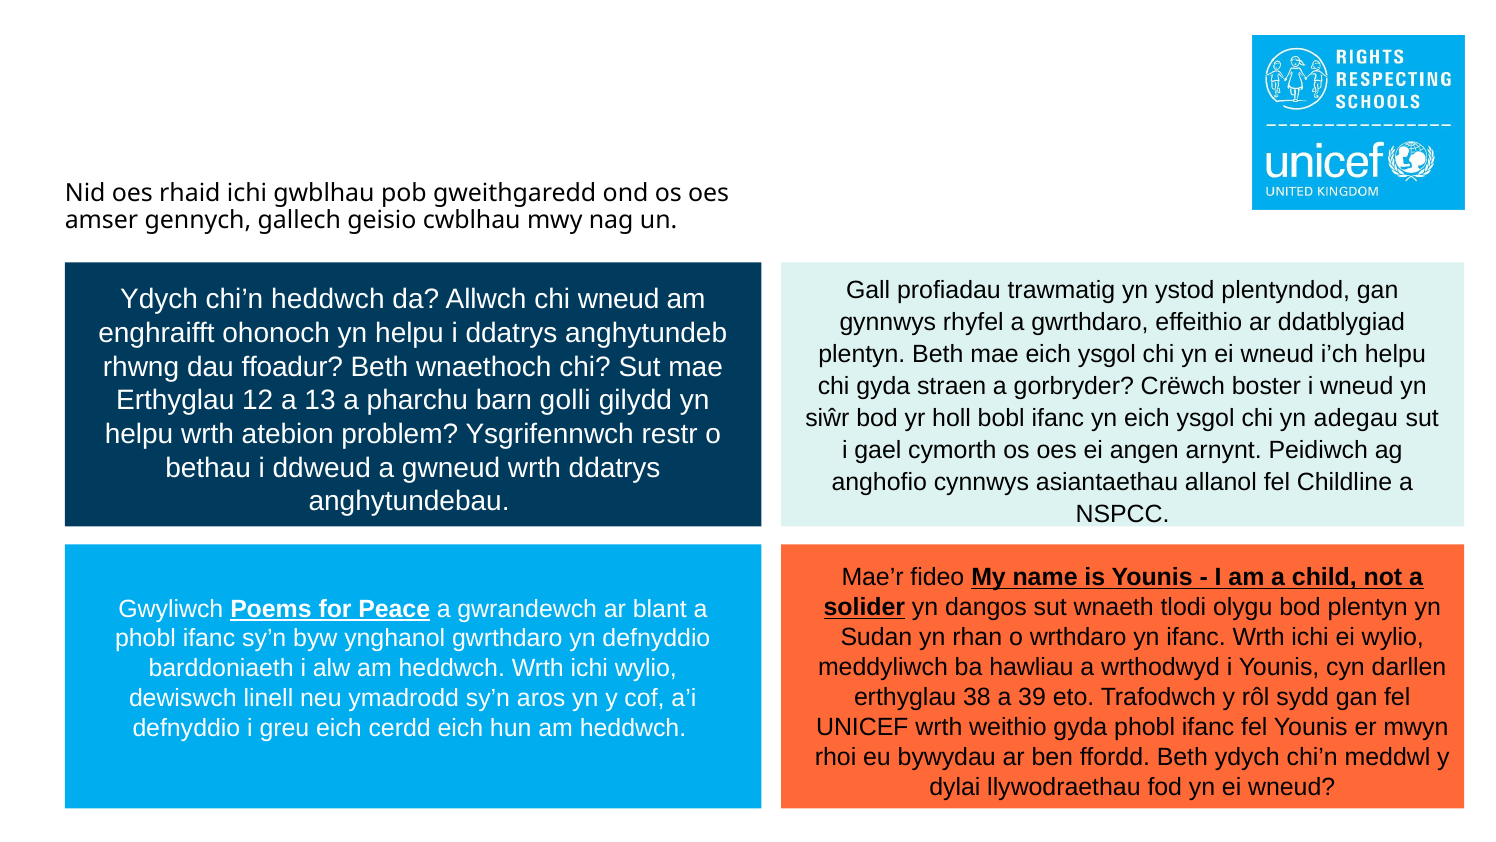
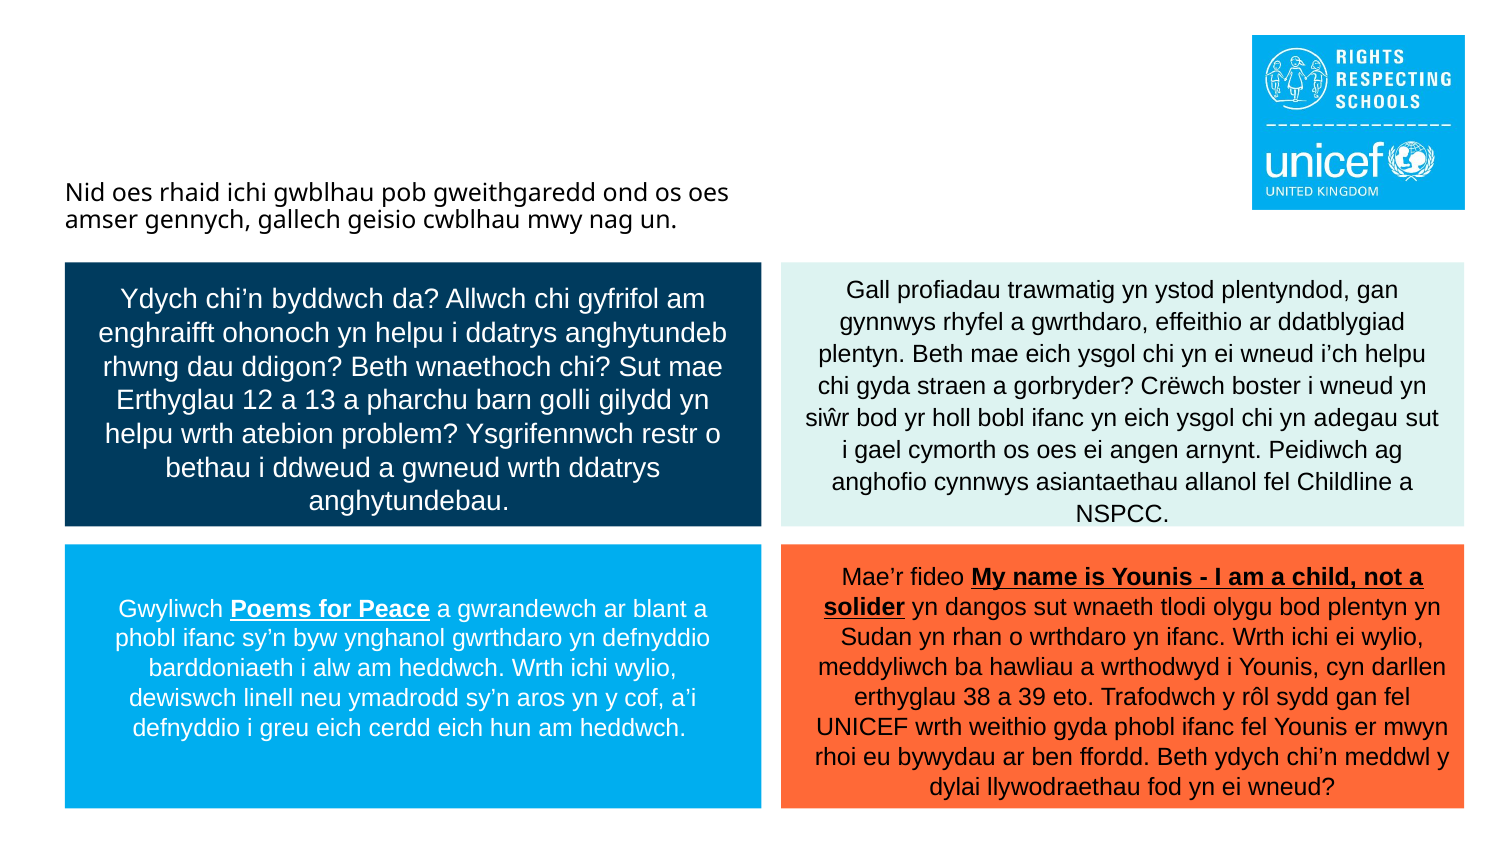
chi’n heddwch: heddwch -> byddwch
chi wneud: wneud -> gyfrifol
ffoadur: ffoadur -> ddigon
